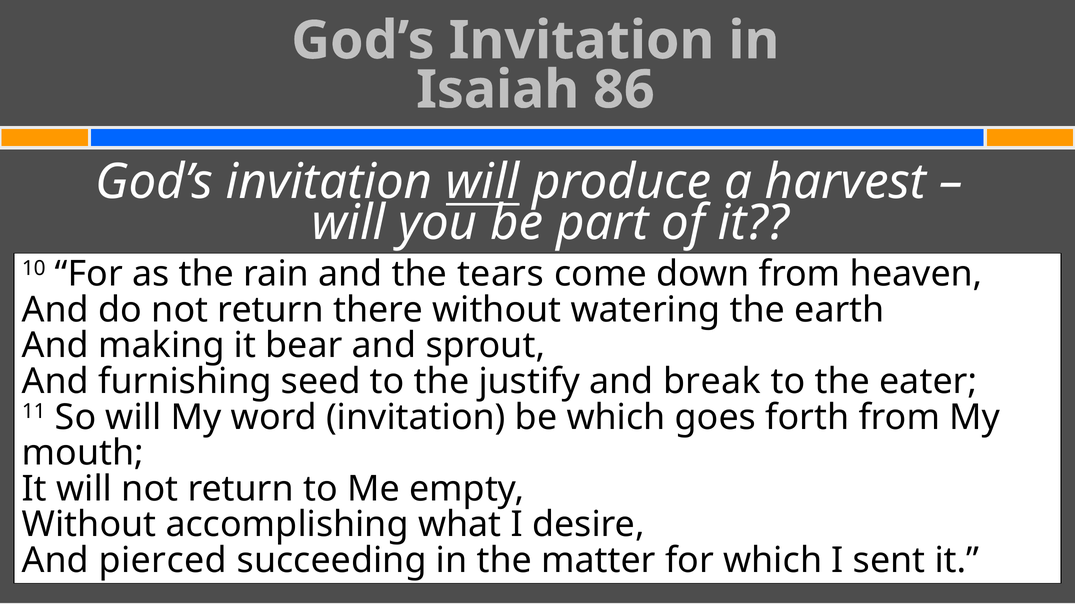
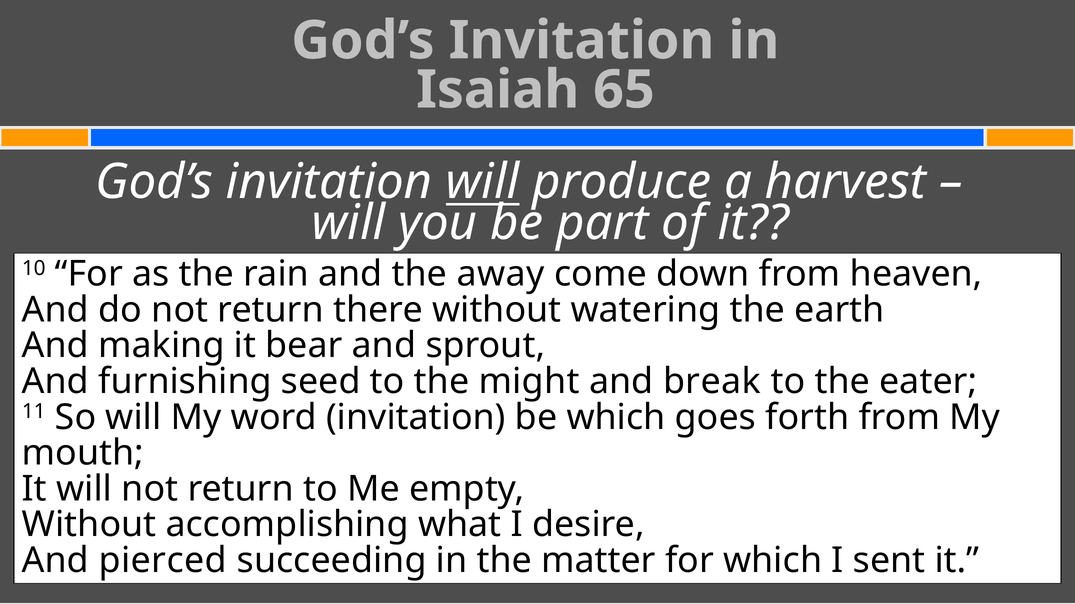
86: 86 -> 65
tears: tears -> away
justify: justify -> might
